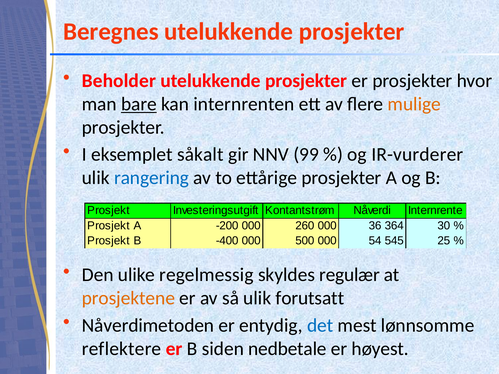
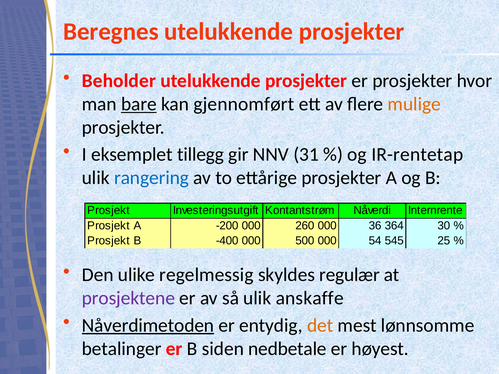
internrenten: internrenten -> gjennomført
såkalt: såkalt -> tillegg
99: 99 -> 31
IR-vurderer: IR-vurderer -> IR-rentetap
prosjektene colour: orange -> purple
forutsatt: forutsatt -> anskaffe
Nåverdimetoden underline: none -> present
det colour: blue -> orange
reflektere: reflektere -> betalinger
